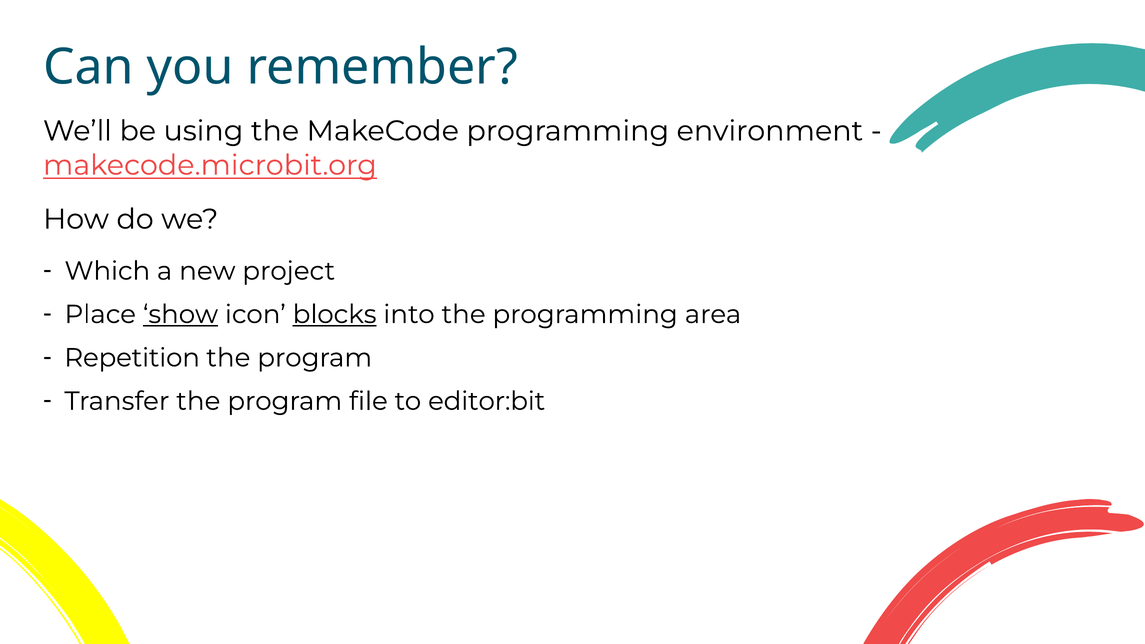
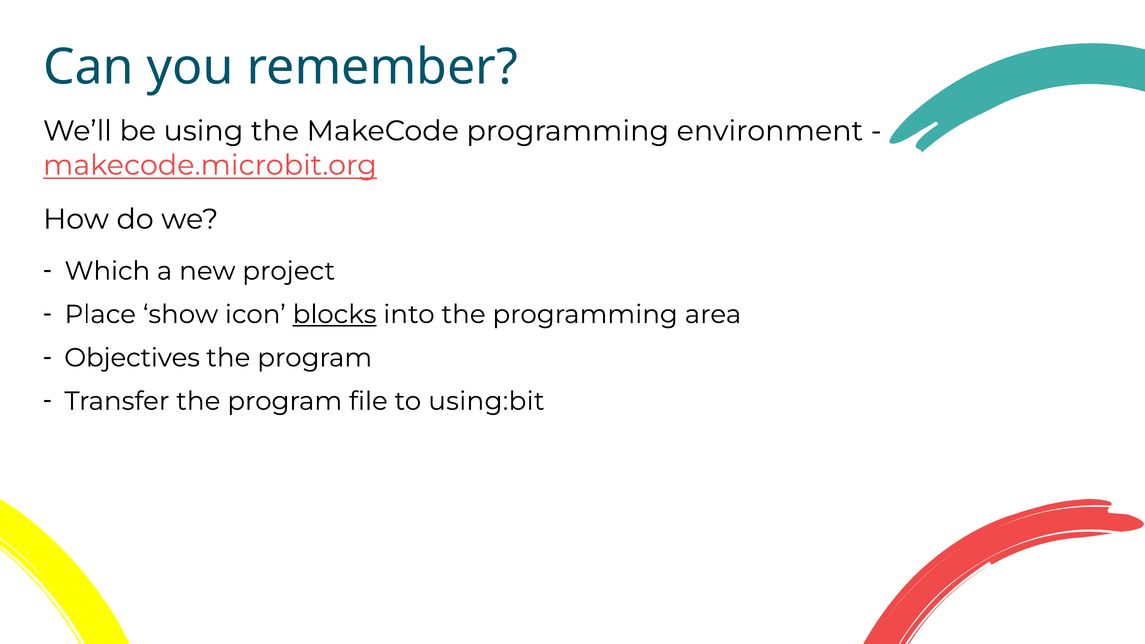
show underline: present -> none
Repetition: Repetition -> Objectives
editor:bit: editor:bit -> using:bit
